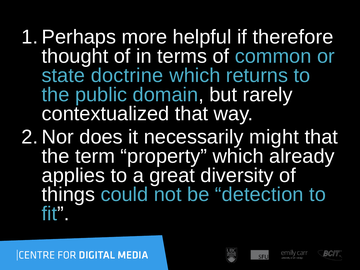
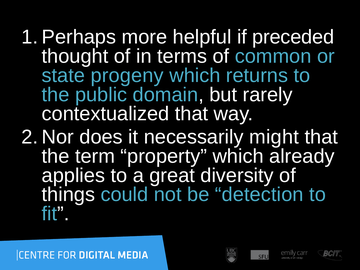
therefore: therefore -> preceded
doctrine: doctrine -> progeny
